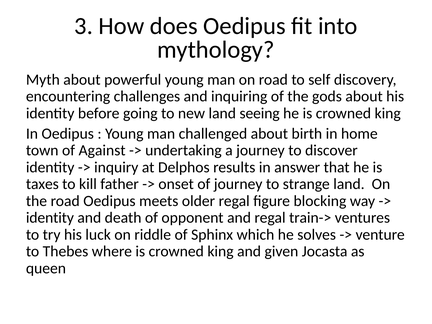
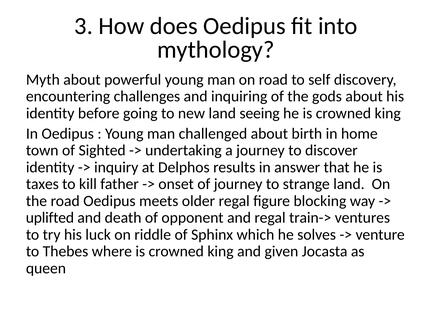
Against: Against -> Sighted
identity at (50, 218): identity -> uplifted
